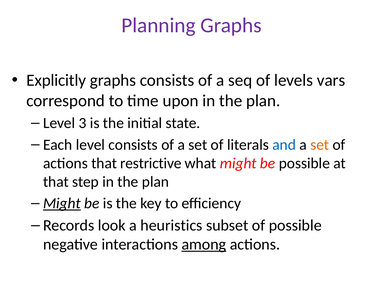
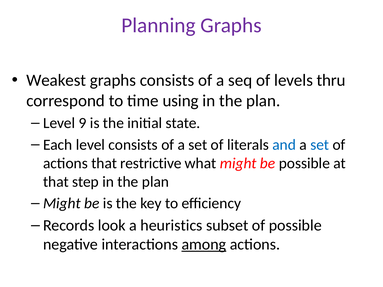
Explicitly: Explicitly -> Weakest
vars: vars -> thru
upon: upon -> using
3: 3 -> 9
set at (320, 145) colour: orange -> blue
Might at (62, 203) underline: present -> none
